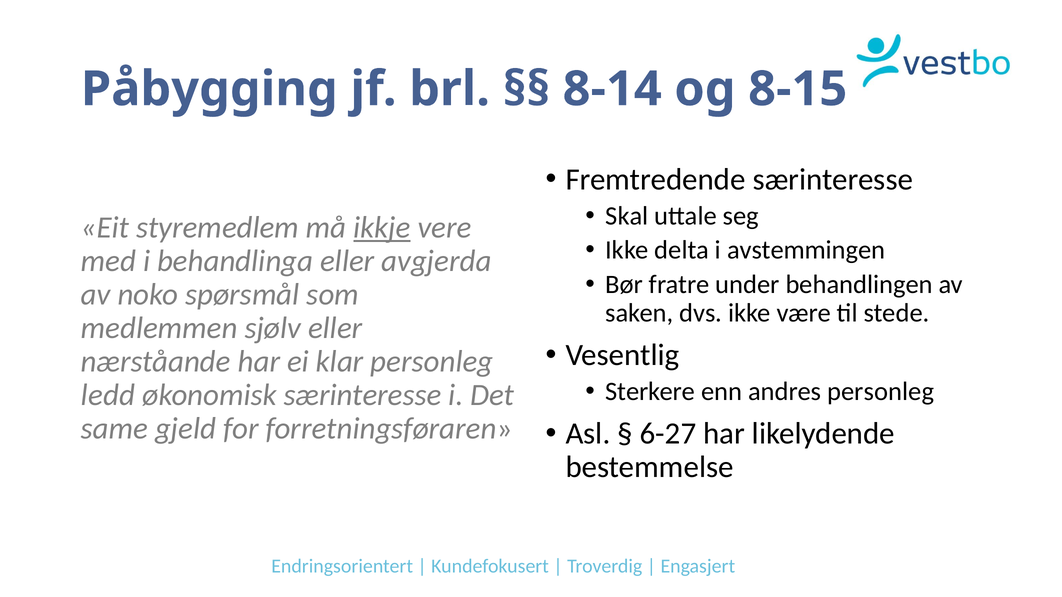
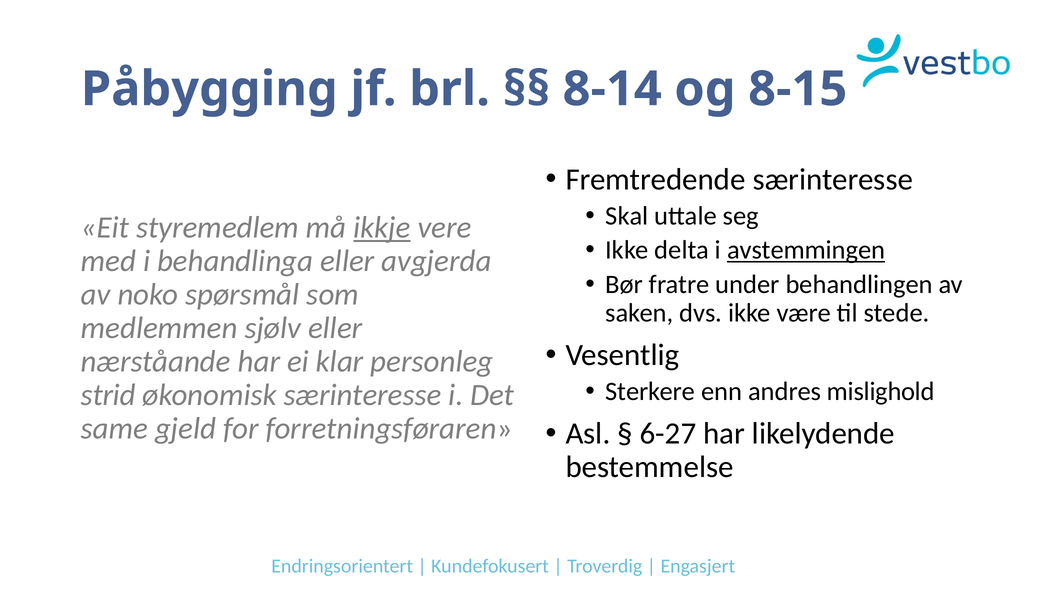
avstemmingen underline: none -> present
andres personleg: personleg -> mislighold
ledd: ledd -> strid
